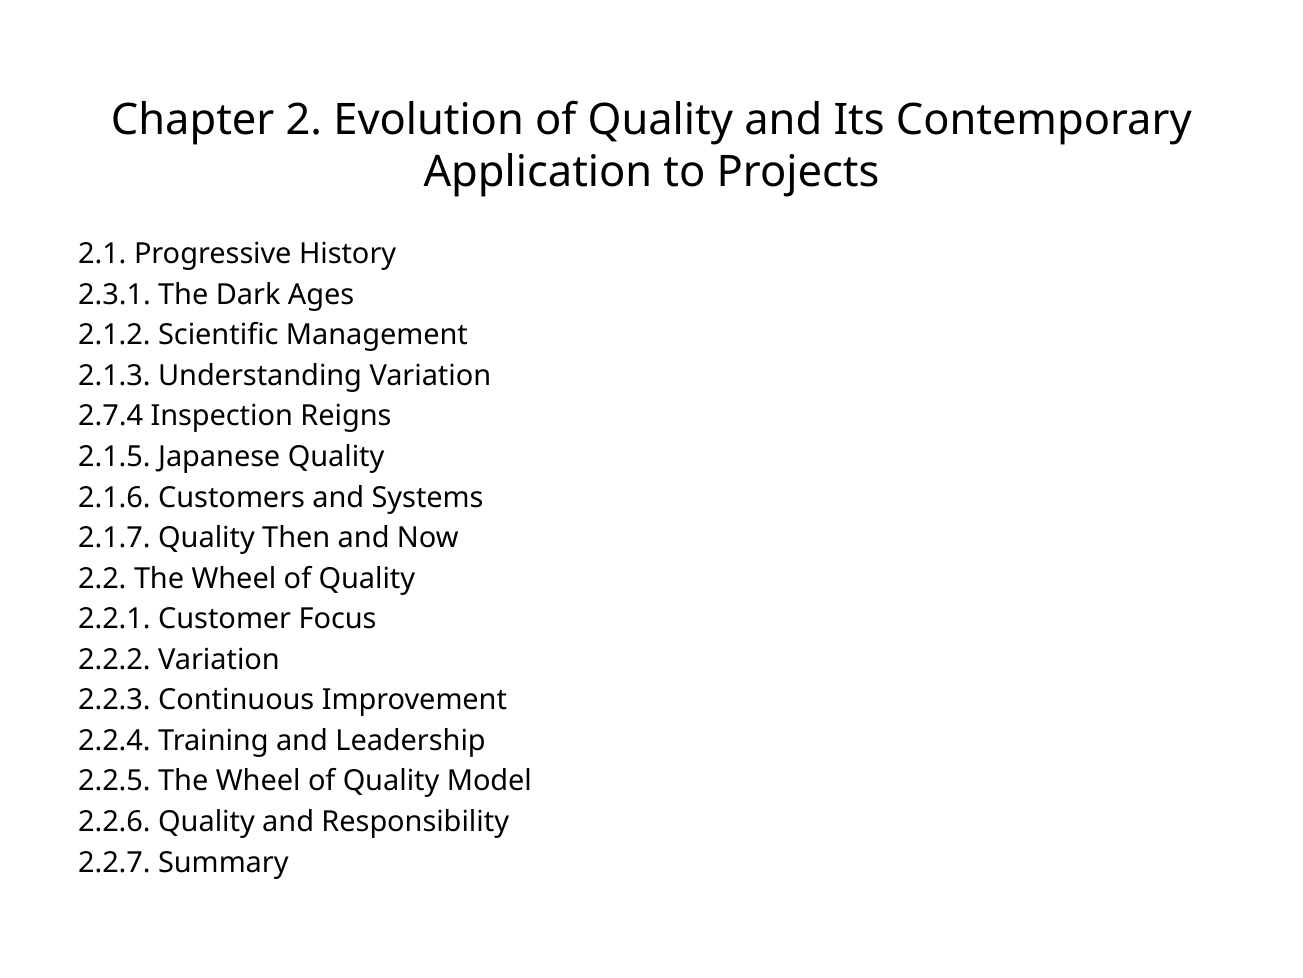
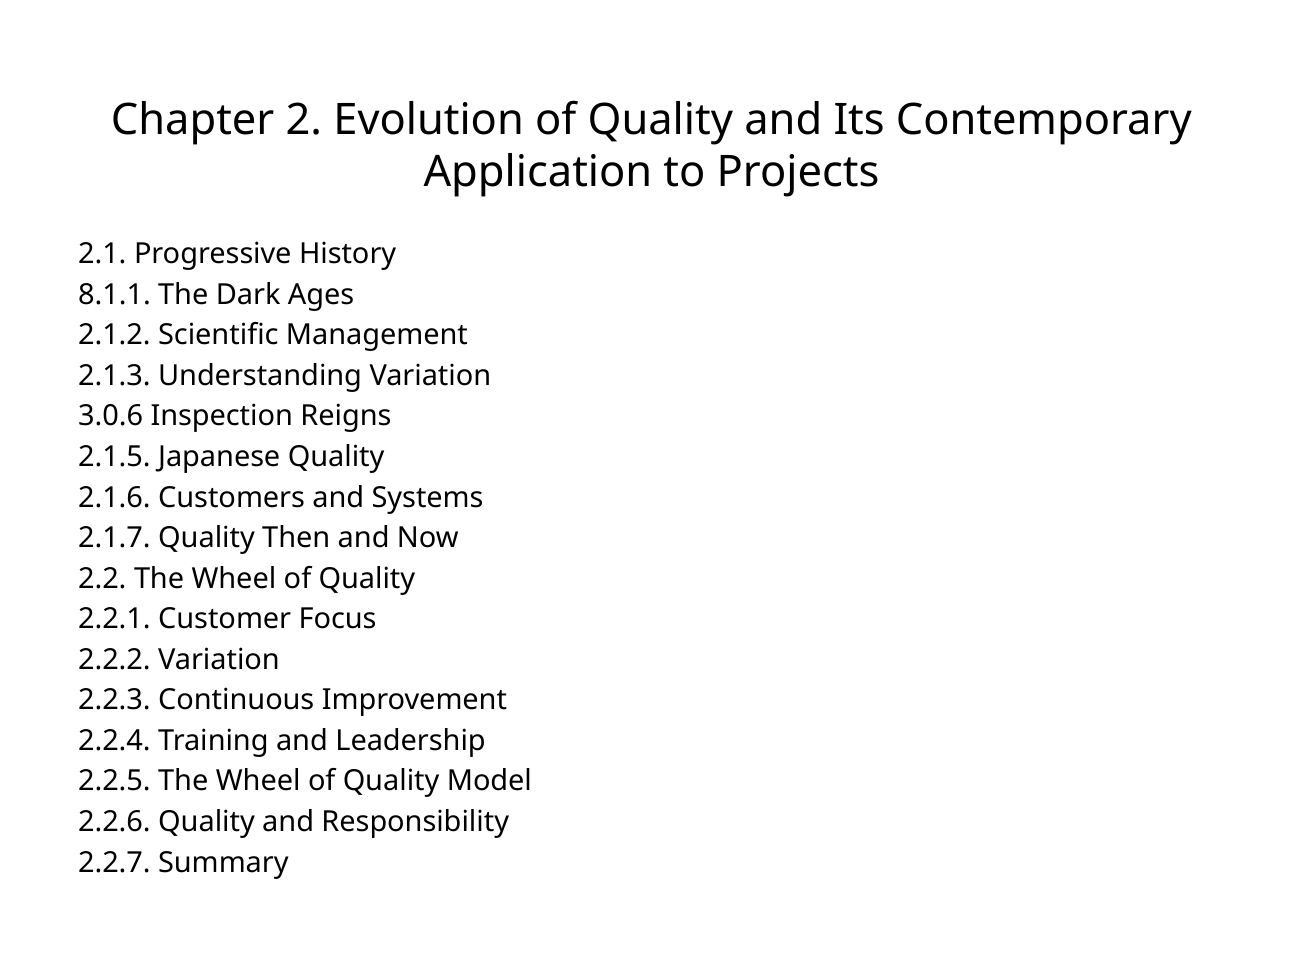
2.3.1: 2.3.1 -> 8.1.1
2.7.4: 2.7.4 -> 3.0.6
